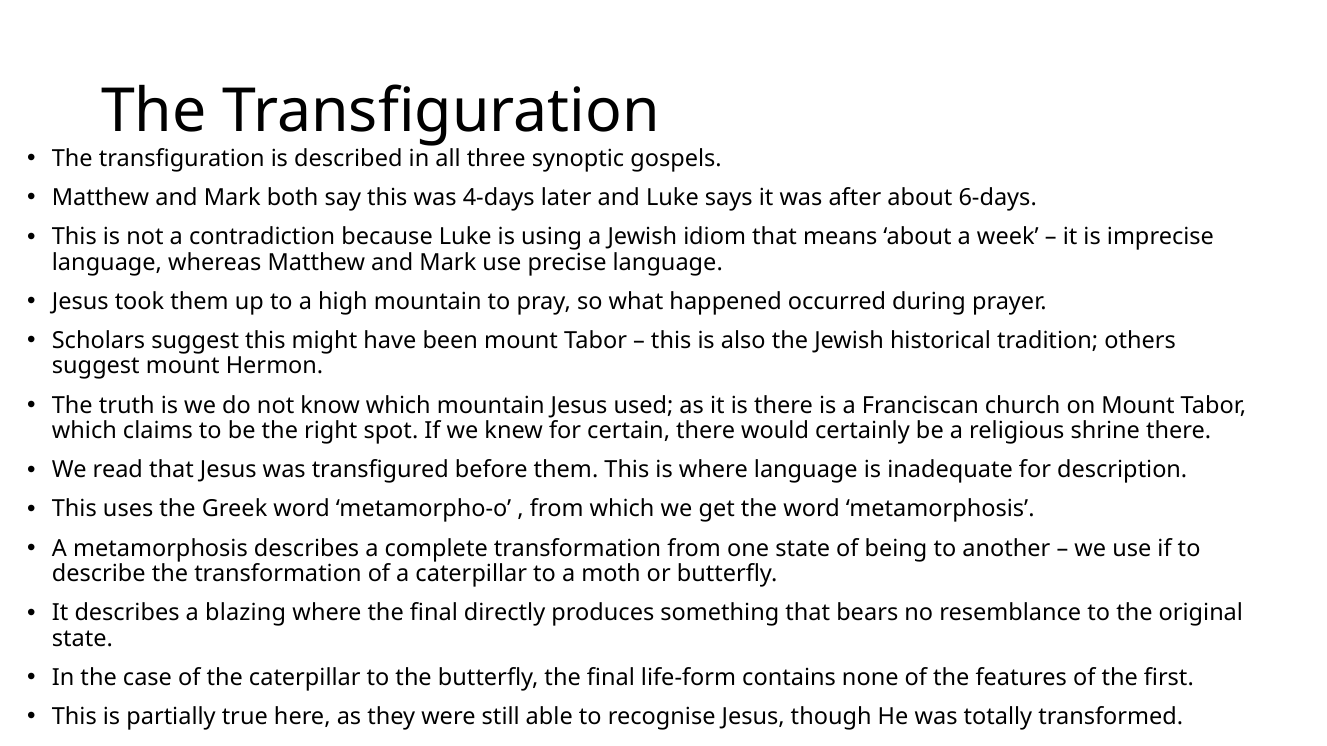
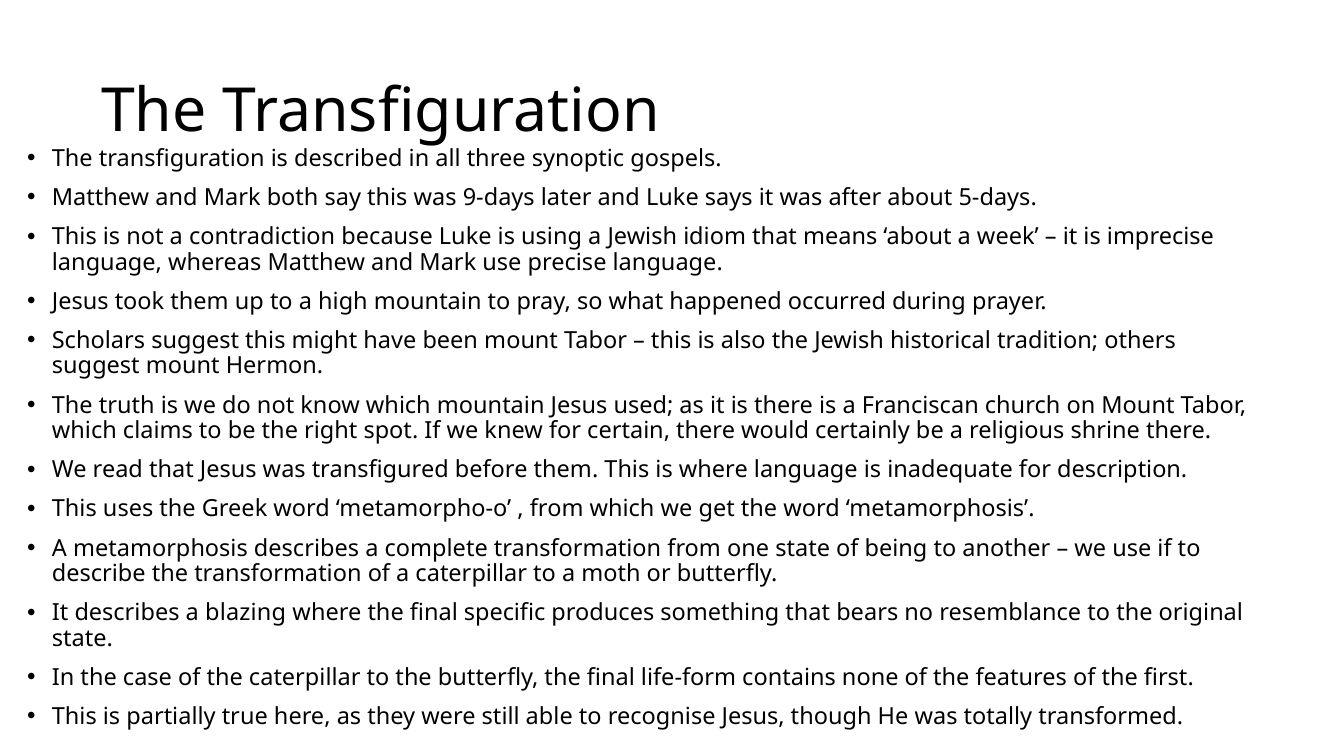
4-days: 4-days -> 9-days
6-days: 6-days -> 5-days
directly: directly -> specific
